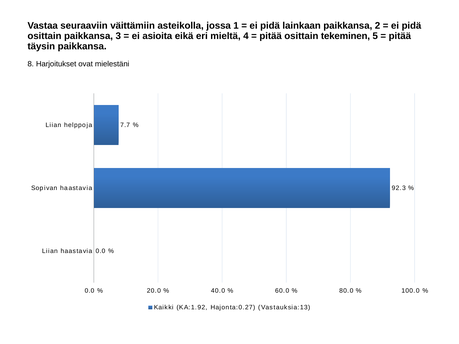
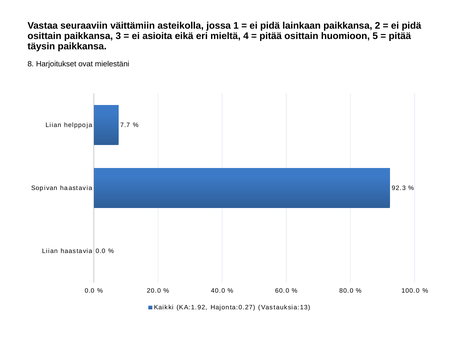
tekeminen: tekeminen -> huomioon
